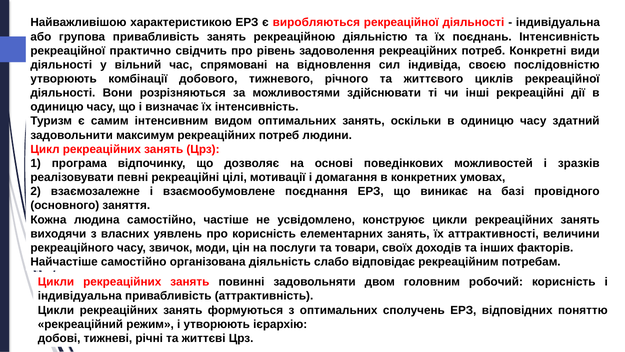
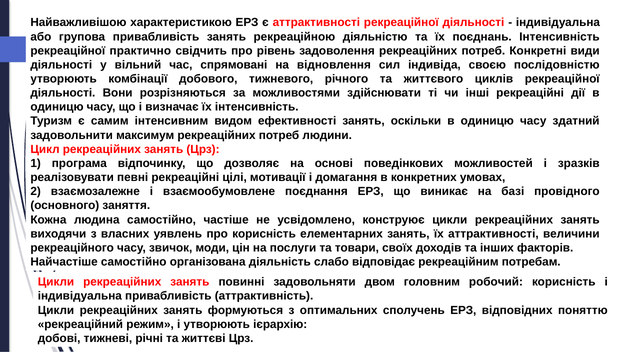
є виробляються: виробляються -> аттрактивності
видом оптимальних: оптимальних -> ефективності
